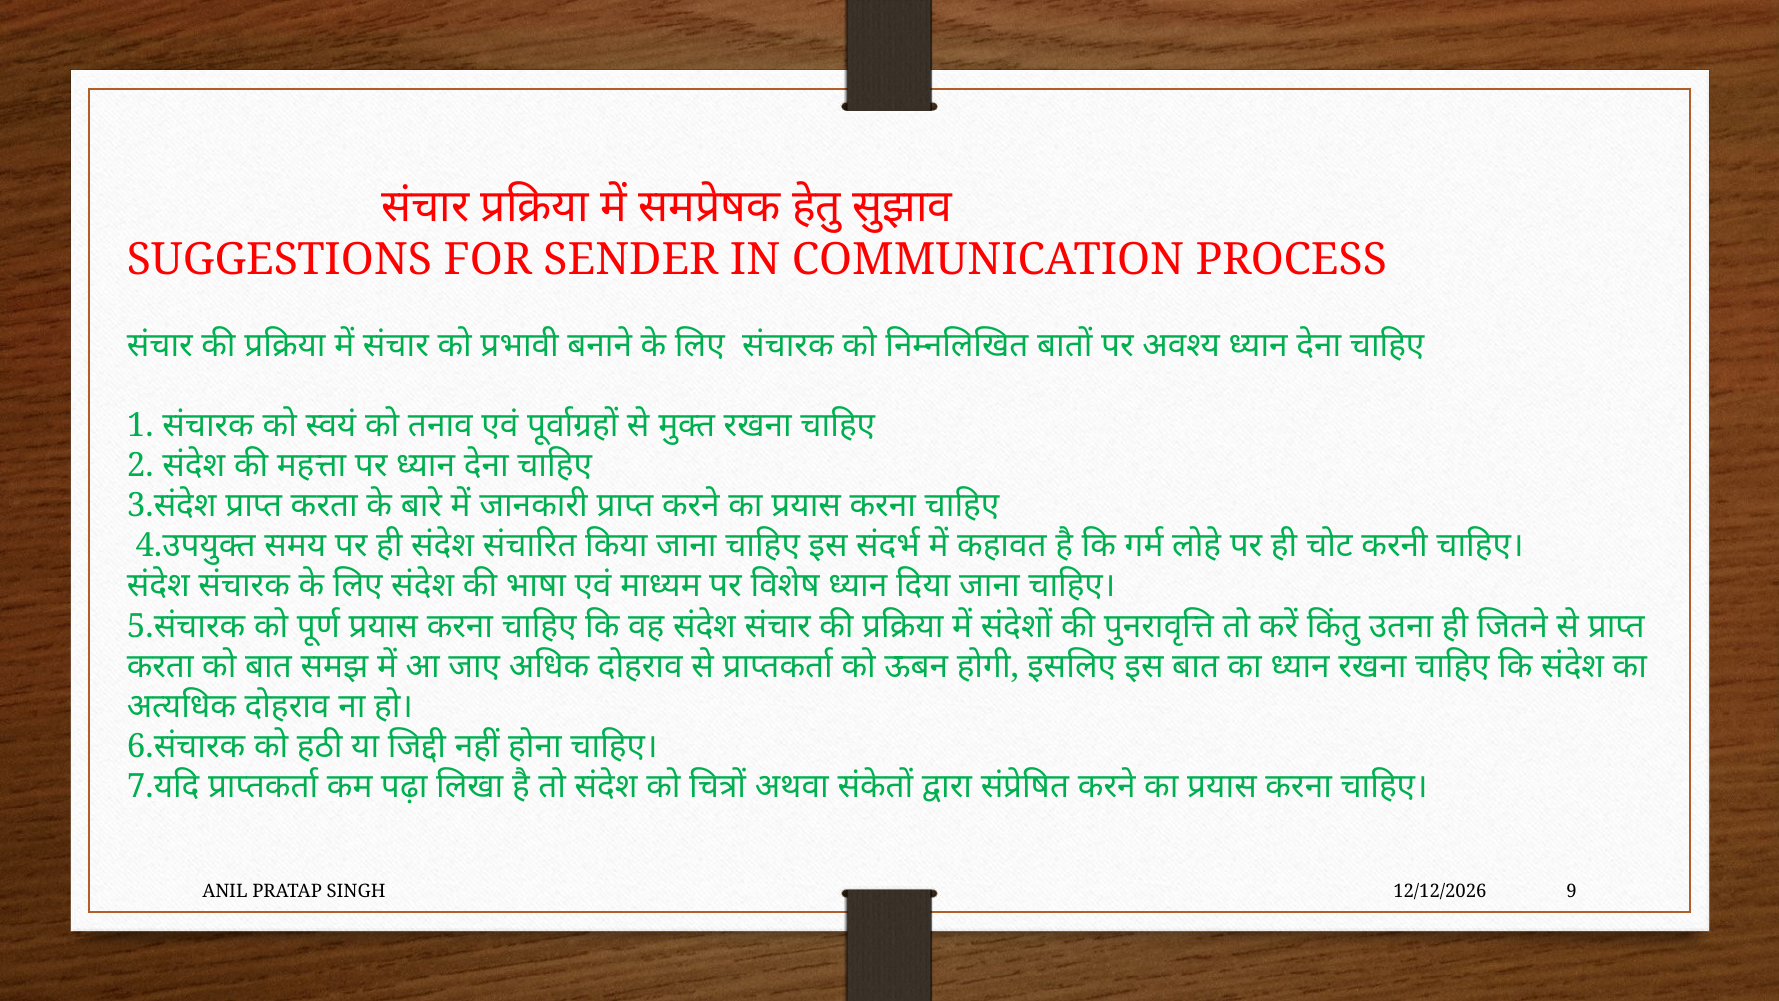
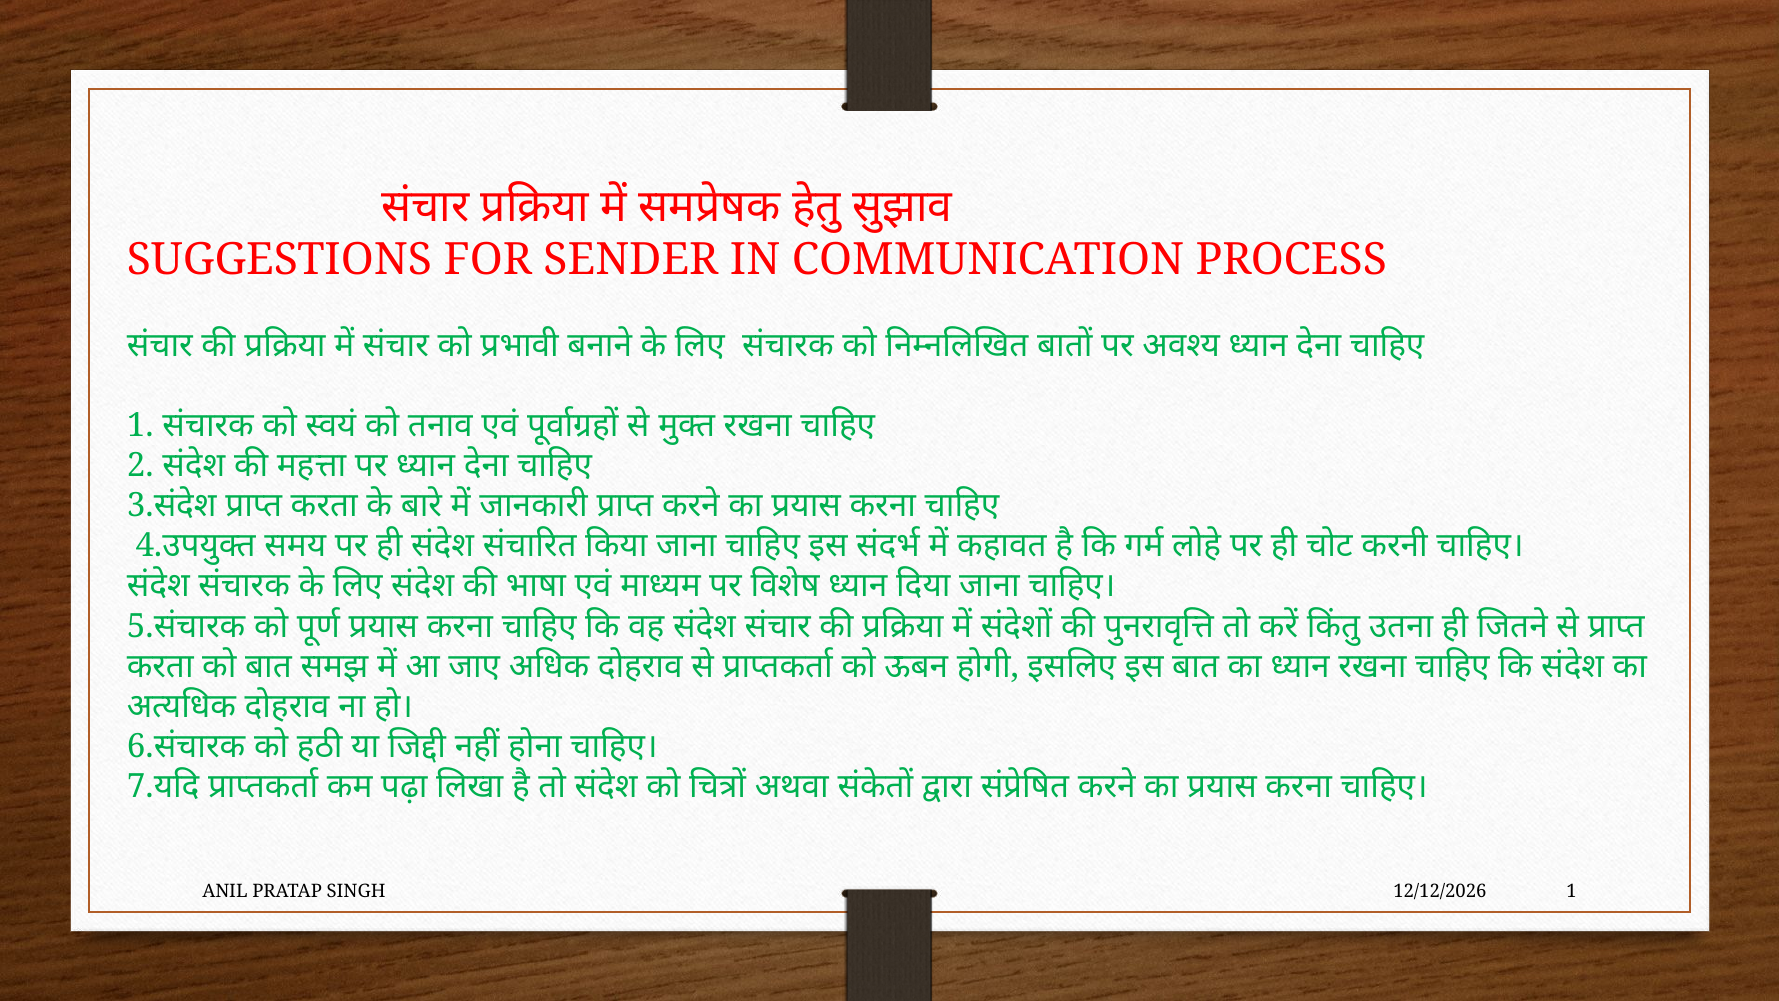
SINGH 9: 9 -> 1
